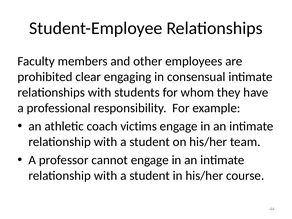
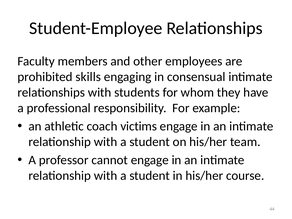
clear: clear -> skills
